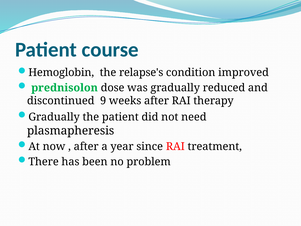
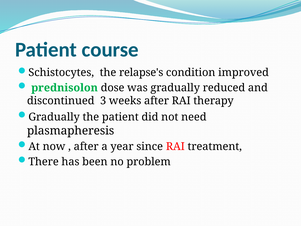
Hemoglobin: Hemoglobin -> Schistocytes
9: 9 -> 3
